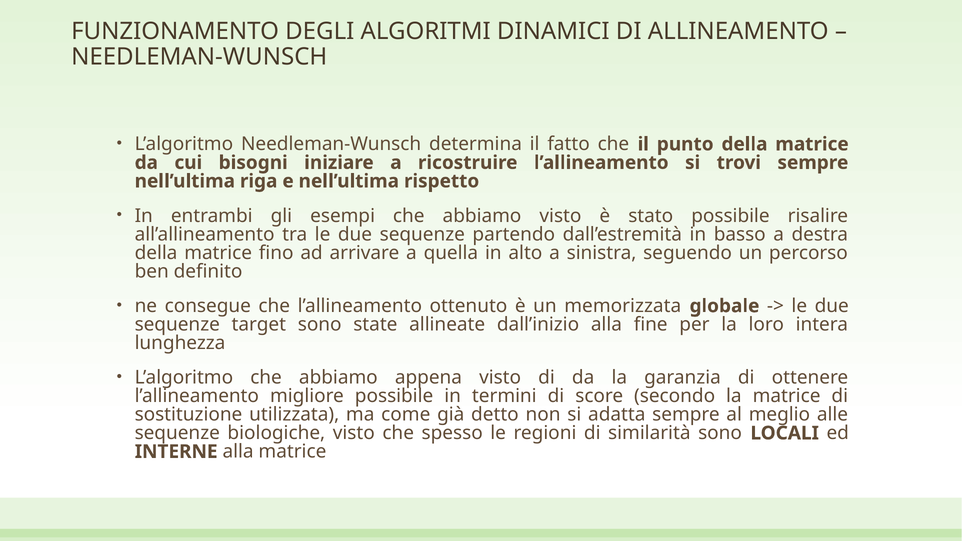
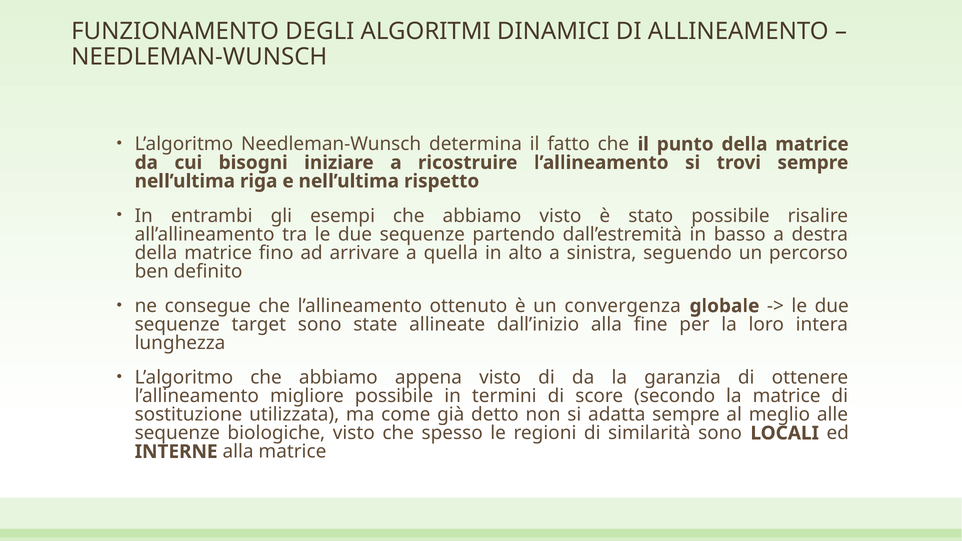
memorizzata: memorizzata -> convergenza
